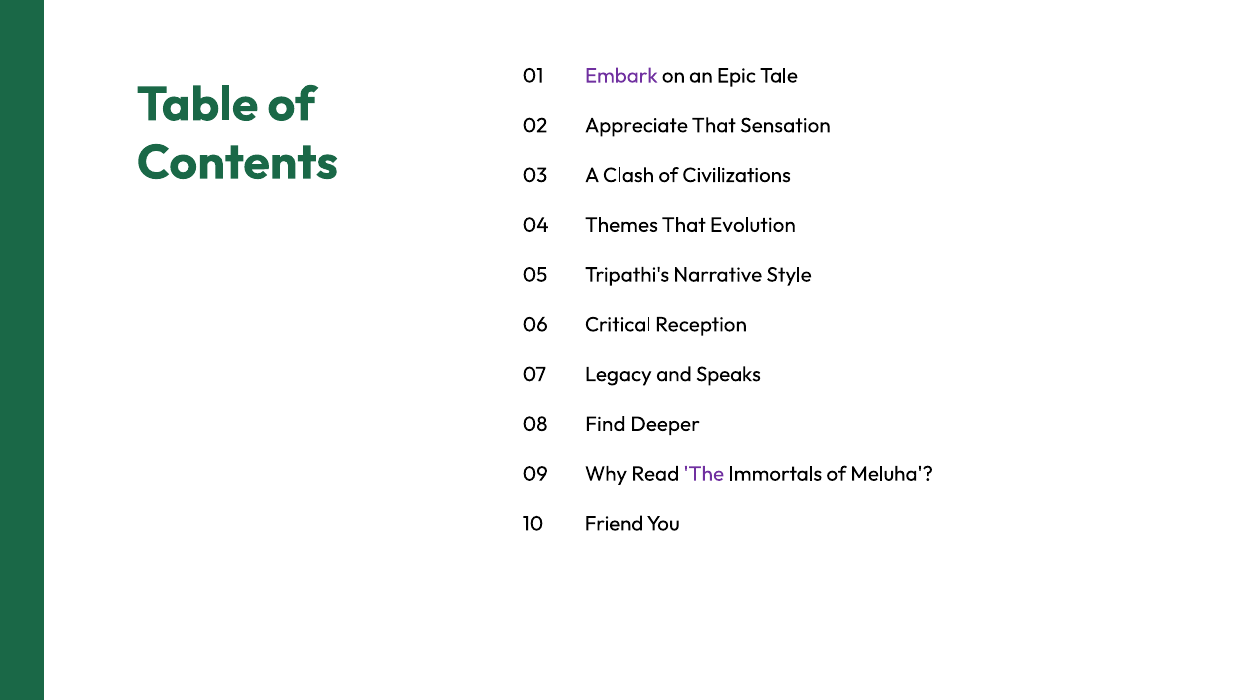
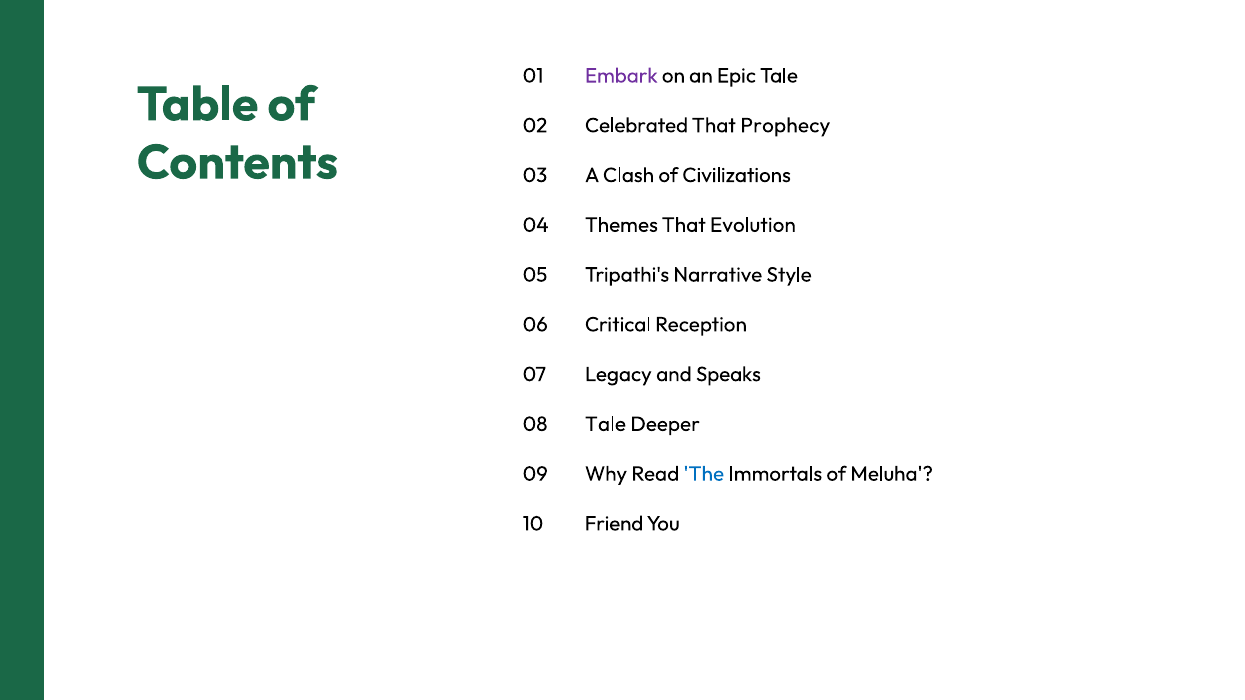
Appreciate: Appreciate -> Celebrated
Sensation: Sensation -> Prophecy
08 Find: Find -> Tale
The colour: purple -> blue
